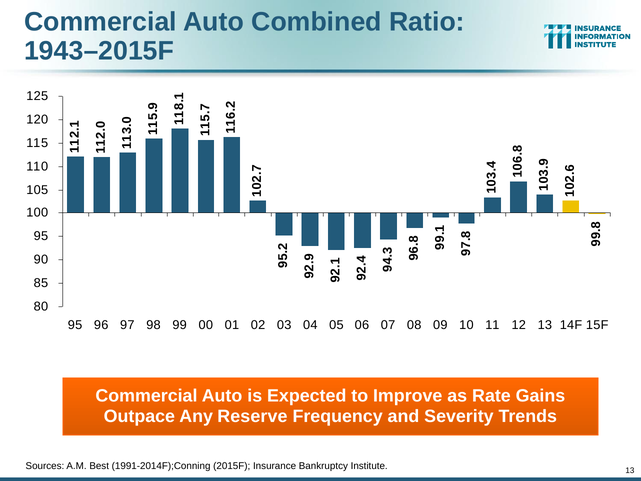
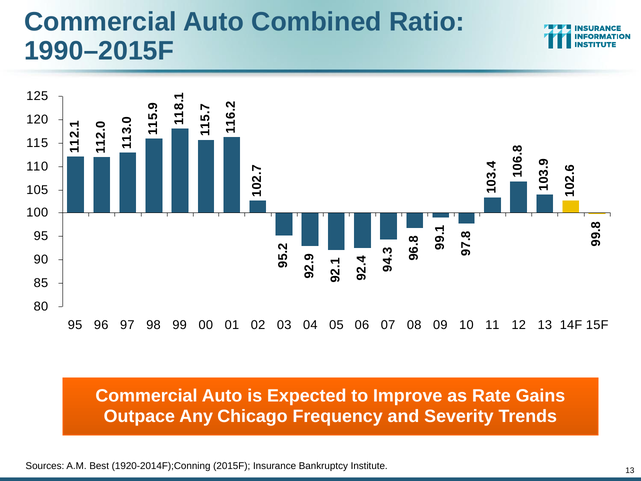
1943–2015F: 1943–2015F -> 1990–2015F
Reserve: Reserve -> Chicago
1991-2014F);Conning: 1991-2014F);Conning -> 1920-2014F);Conning
